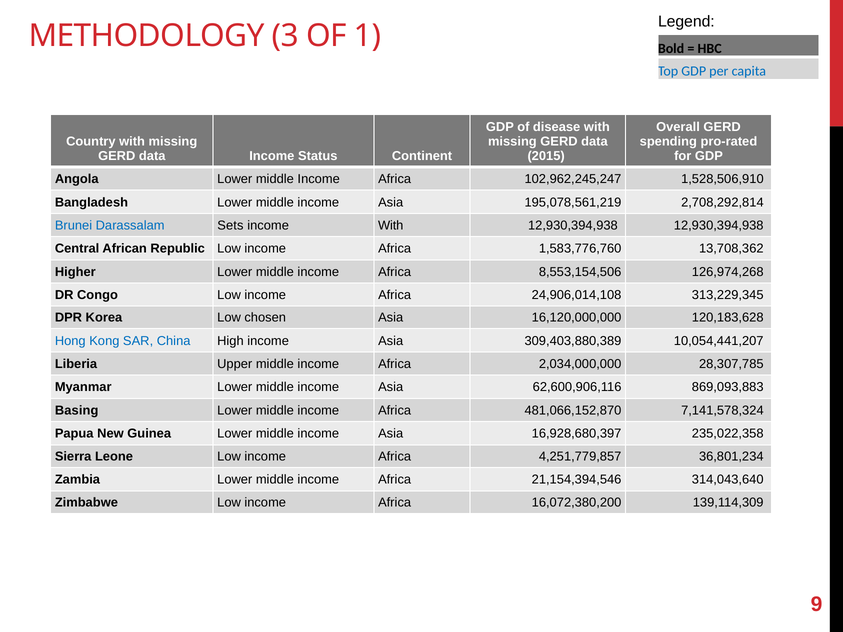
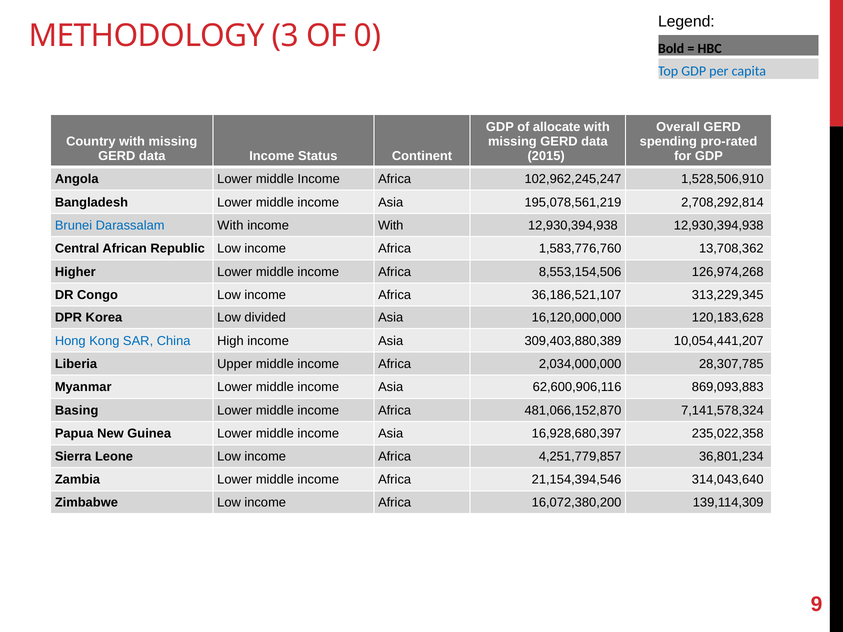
1: 1 -> 0
disease: disease -> allocate
Darassalam Sets: Sets -> With
24,906,014,108: 24,906,014,108 -> 36,186,521,107
chosen: chosen -> divided
